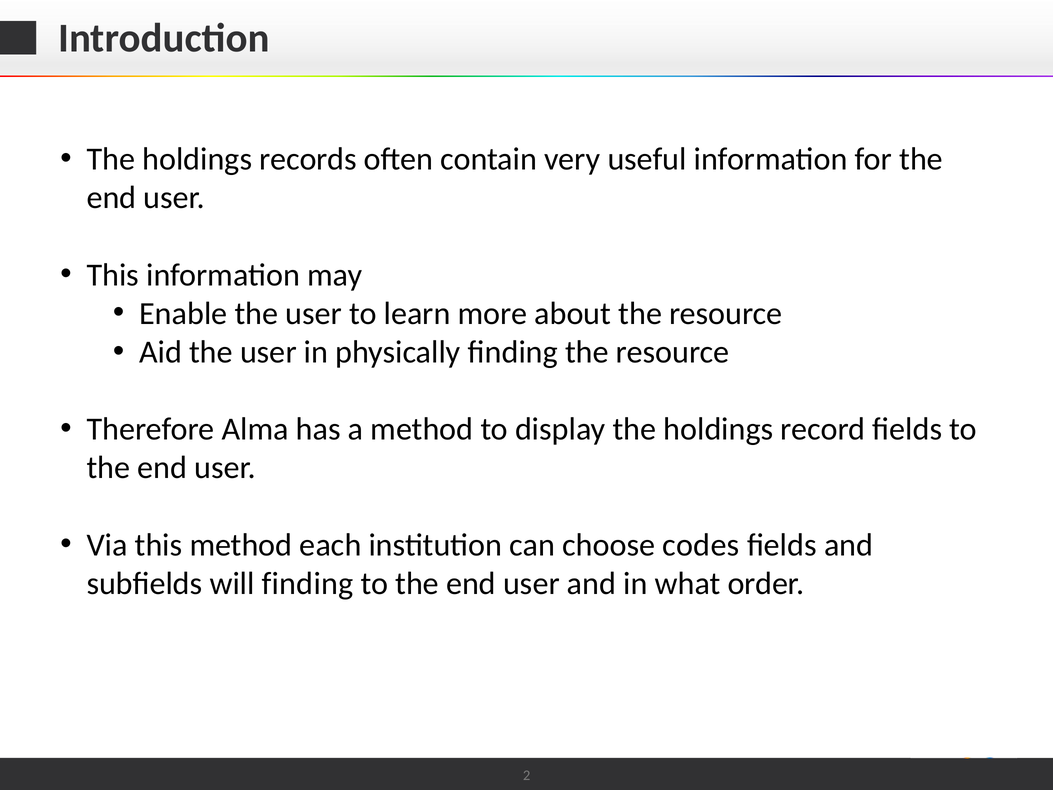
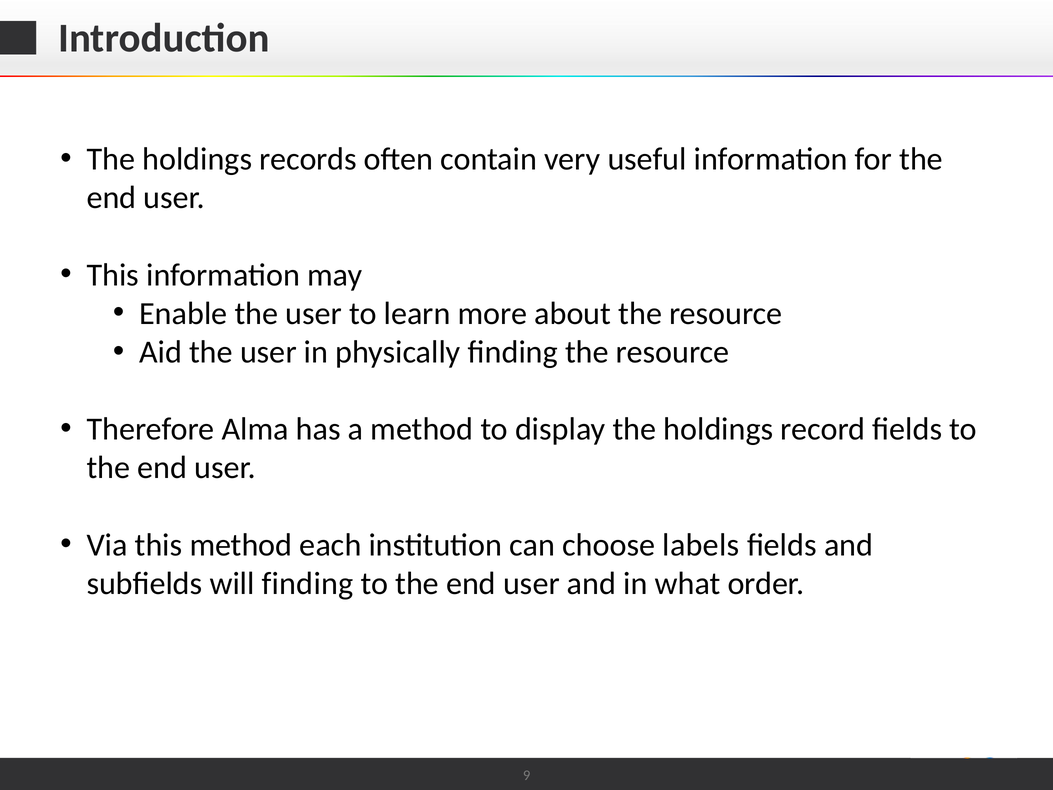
codes: codes -> labels
2: 2 -> 9
